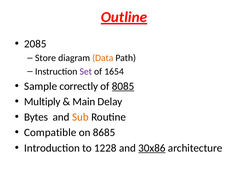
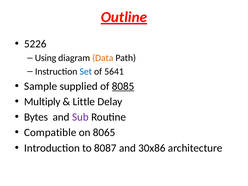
2085: 2085 -> 5226
Store: Store -> Using
Set colour: purple -> blue
1654: 1654 -> 5641
correctly: correctly -> supplied
Main: Main -> Little
Sub colour: orange -> purple
8685: 8685 -> 8065
1228: 1228 -> 8087
30x86 underline: present -> none
